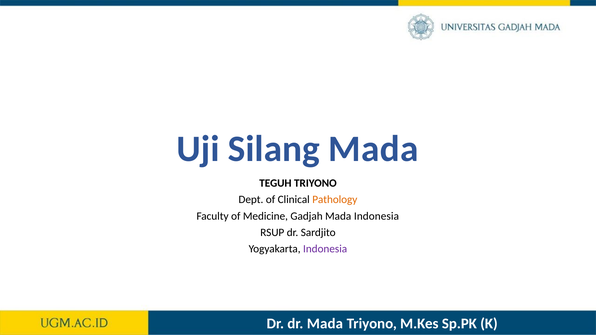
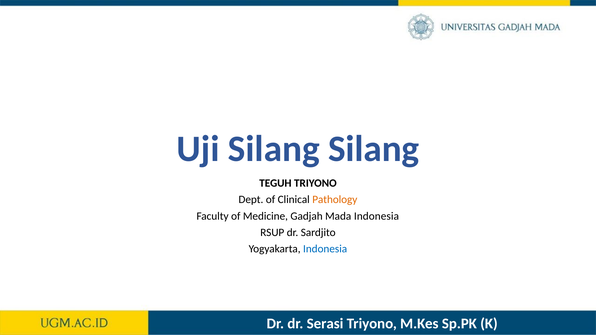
Silang Mada: Mada -> Silang
Indonesia at (325, 249) colour: purple -> blue
dr Mada: Mada -> Serasi
